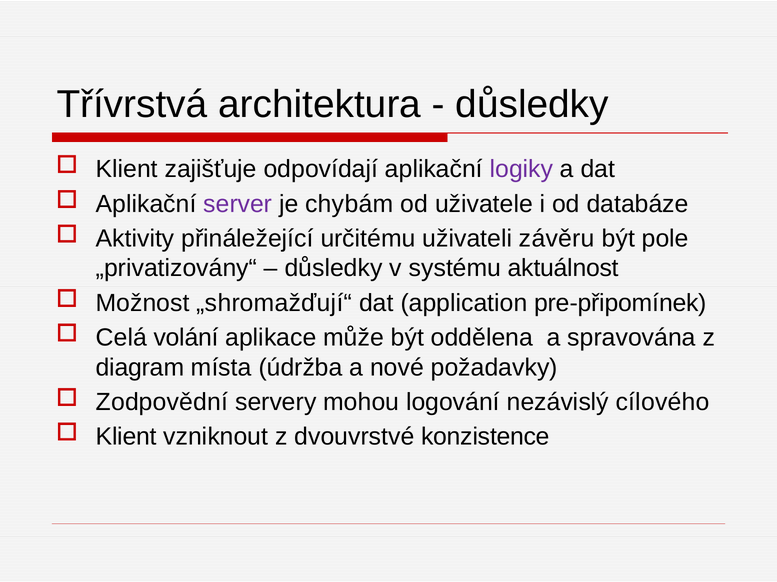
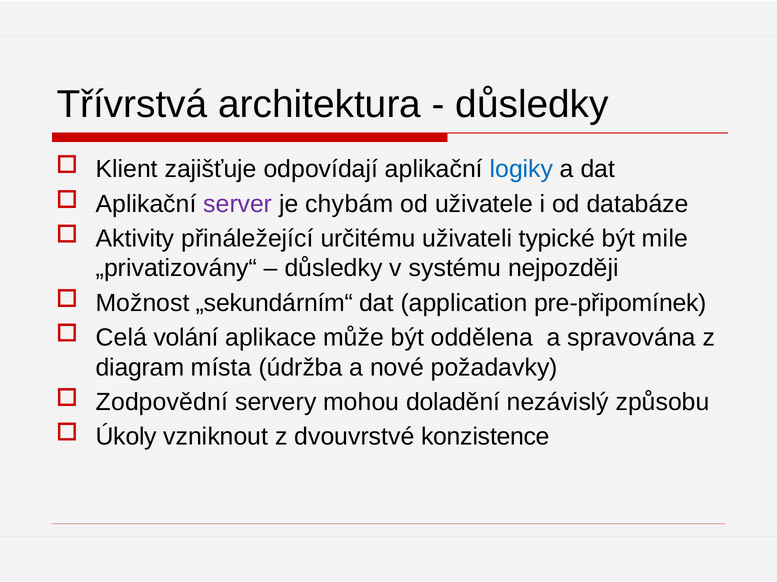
logiky colour: purple -> blue
závěru: závěru -> typické
pole: pole -> mile
aktuálnost: aktuálnost -> nejpozději
„shromažďují“: „shromažďují“ -> „sekundárním“
logování: logování -> doladění
cílového: cílového -> způsobu
Klient at (126, 437): Klient -> Úkoly
